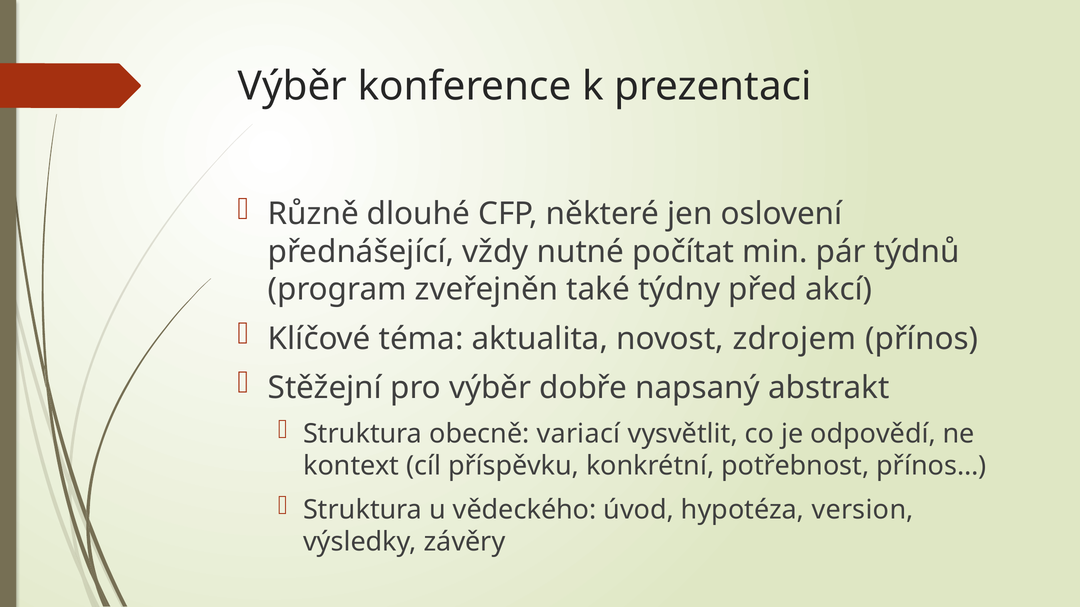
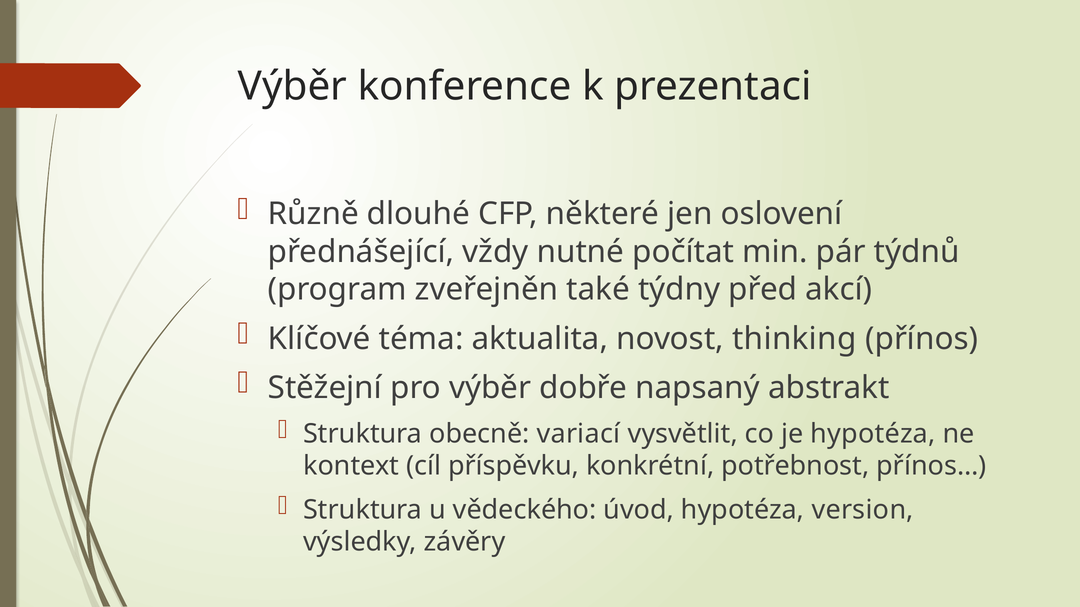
zdrojem: zdrojem -> thinking
je odpovědí: odpovědí -> hypotéza
